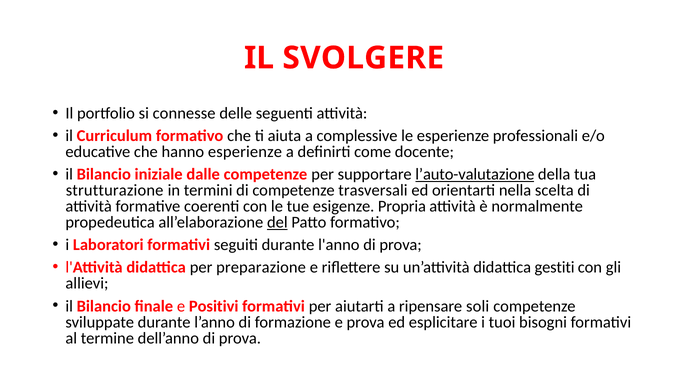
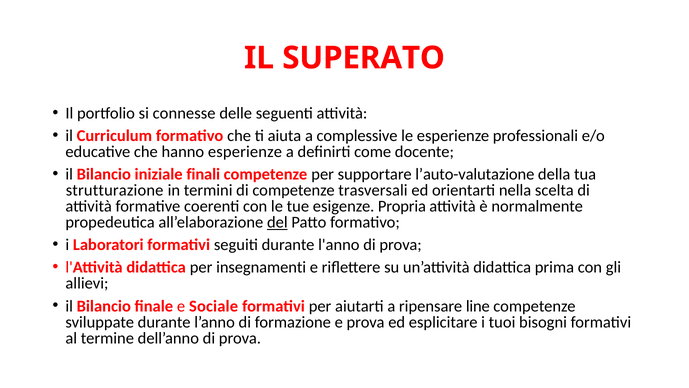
SVOLGERE: SVOLGERE -> SUPERATO
dalle: dalle -> finali
l’auto-valutazione underline: present -> none
preparazione: preparazione -> insegnamenti
gestiti: gestiti -> prima
Positivi: Positivi -> Sociale
soli: soli -> line
